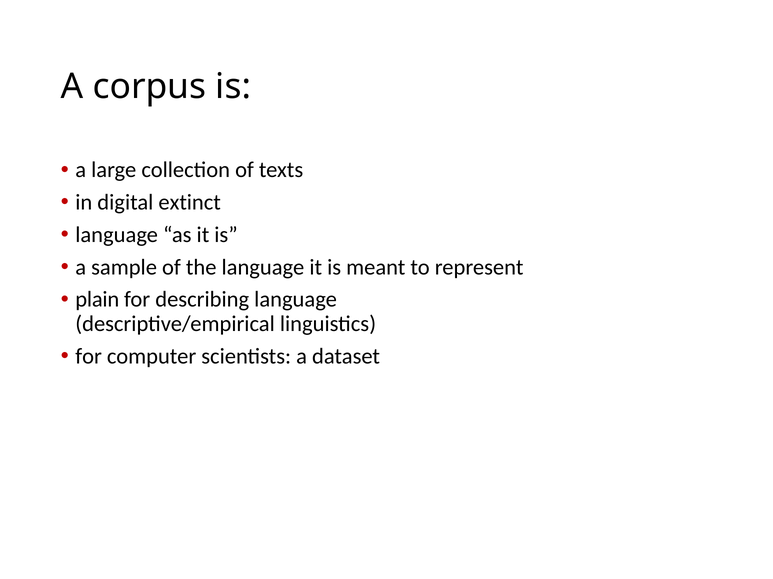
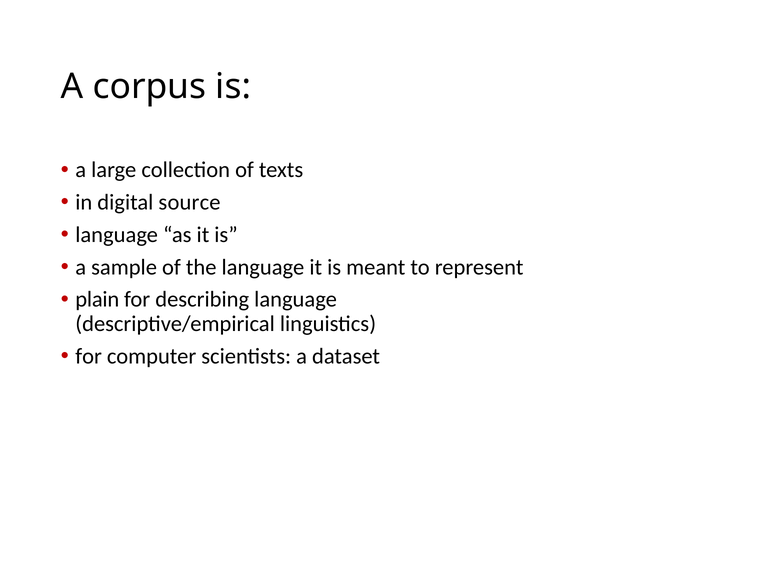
extinct: extinct -> source
